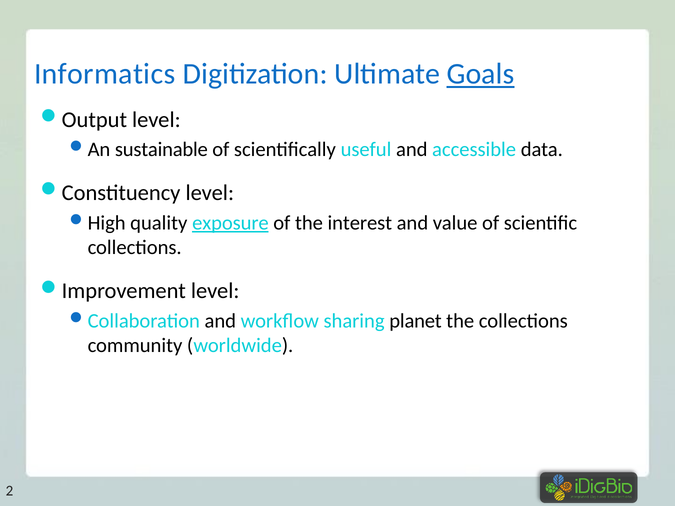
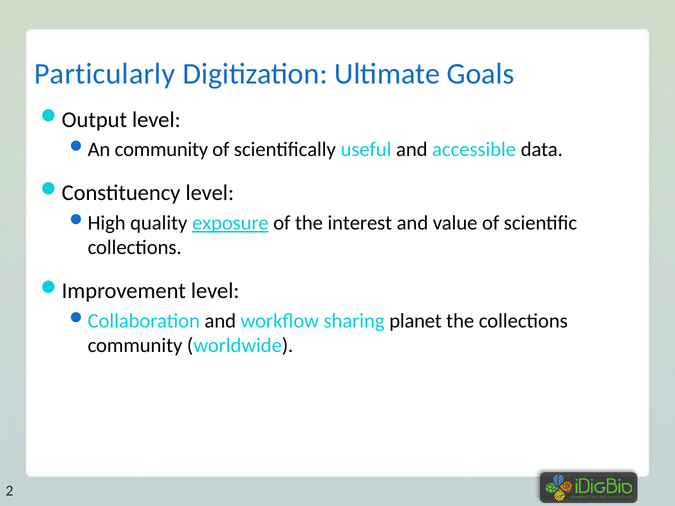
Informatics: Informatics -> Particularly
Goals underline: present -> none
sustainable at (161, 149): sustainable -> community
